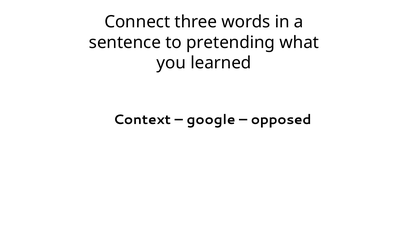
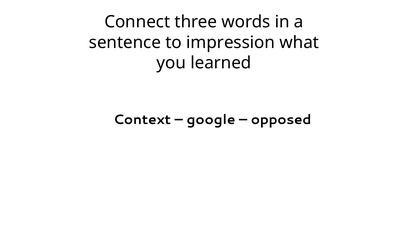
pretending: pretending -> impression
